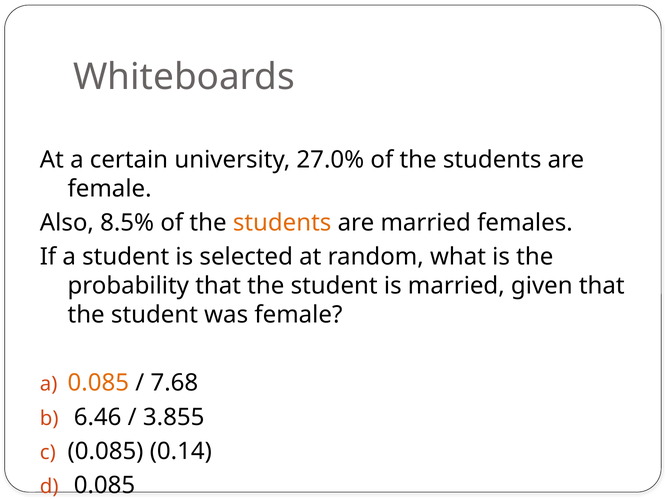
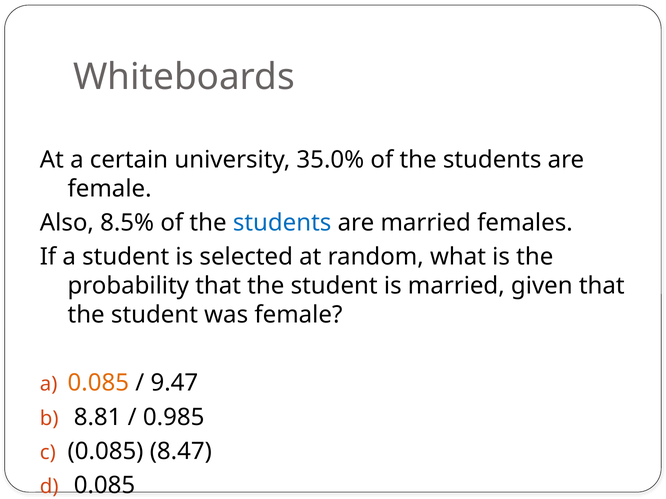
27.0%: 27.0% -> 35.0%
students at (282, 223) colour: orange -> blue
7.68: 7.68 -> 9.47
6.46: 6.46 -> 8.81
3.855: 3.855 -> 0.985
0.14: 0.14 -> 8.47
